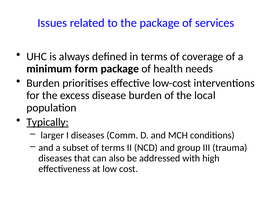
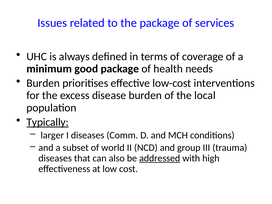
form: form -> good
of terms: terms -> world
addressed underline: none -> present
